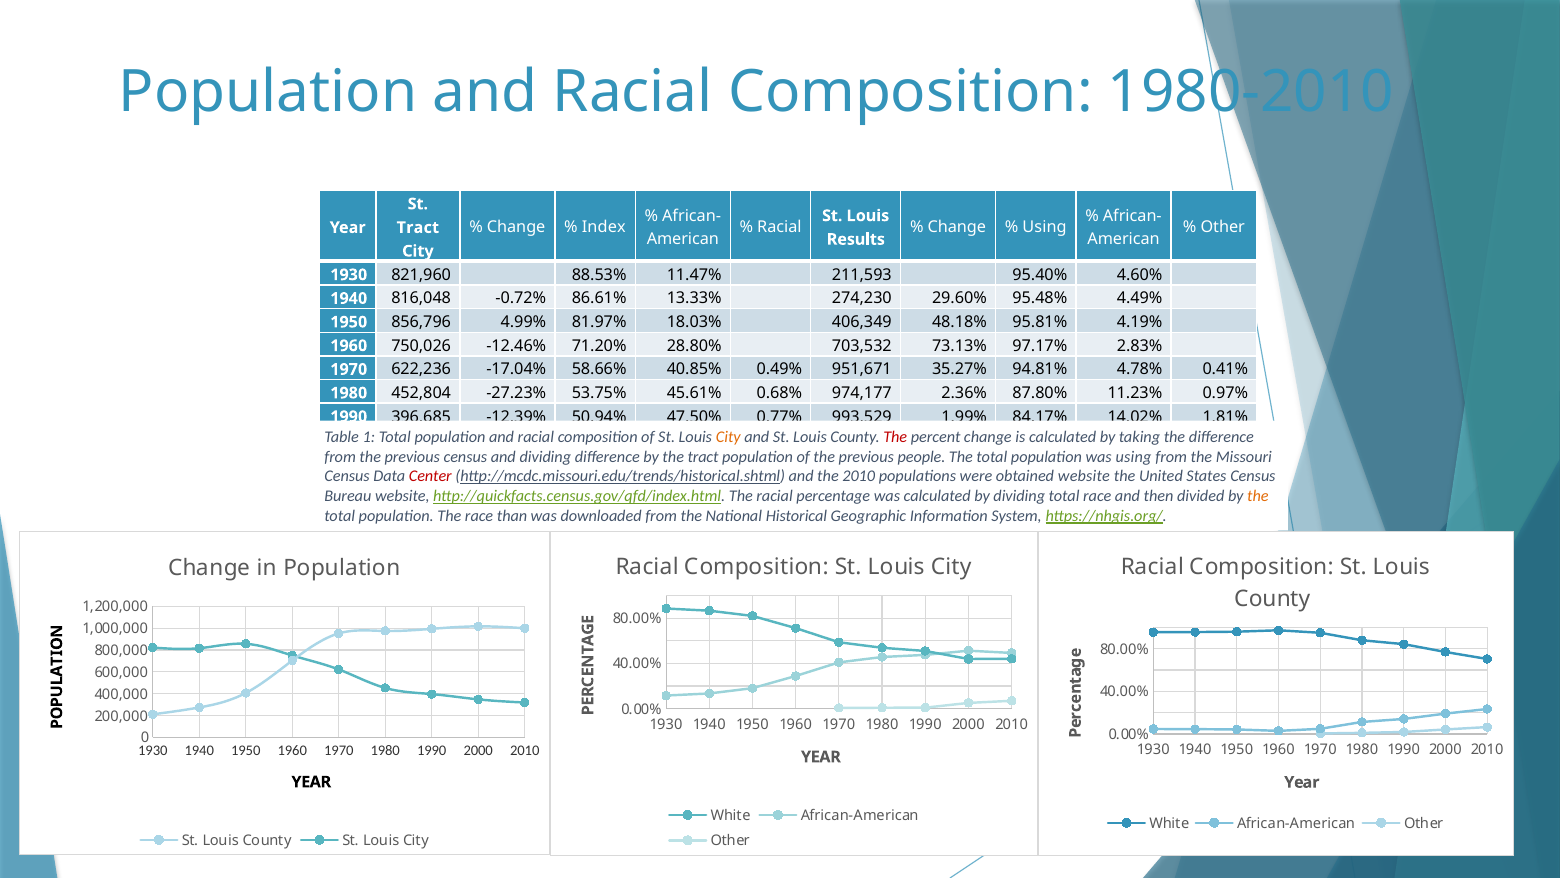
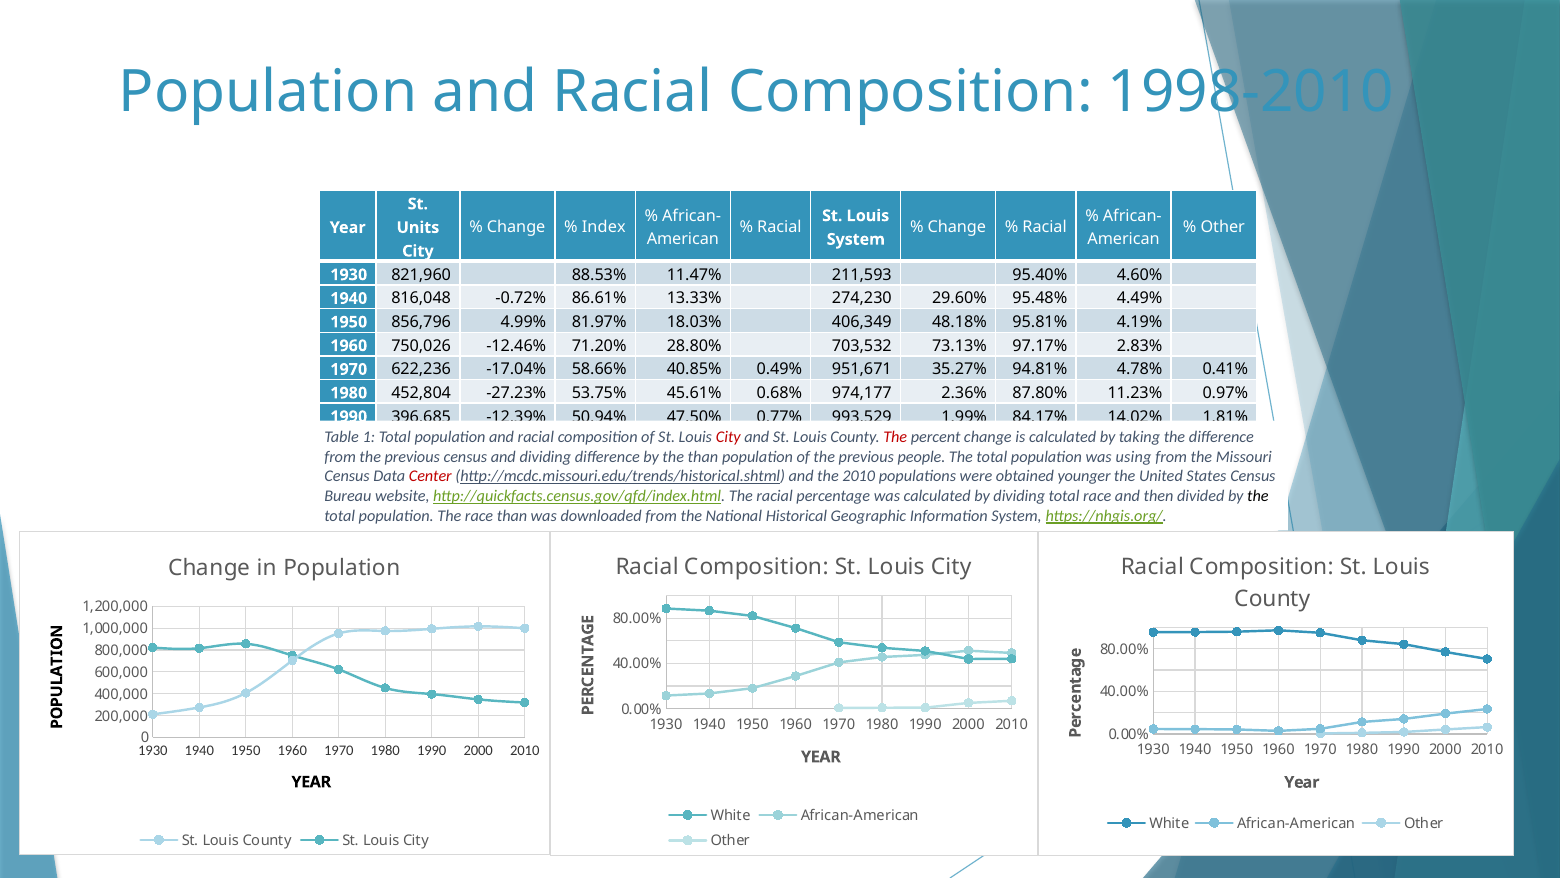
1980-2010: 1980-2010 -> 1998-2010
Using at (1045, 227): Using -> Racial
Tract at (418, 227): Tract -> Units
Results at (856, 239): Results -> System
City at (728, 437) colour: orange -> red
the tract: tract -> than
obtained website: website -> younger
the at (1258, 496) colour: orange -> black
